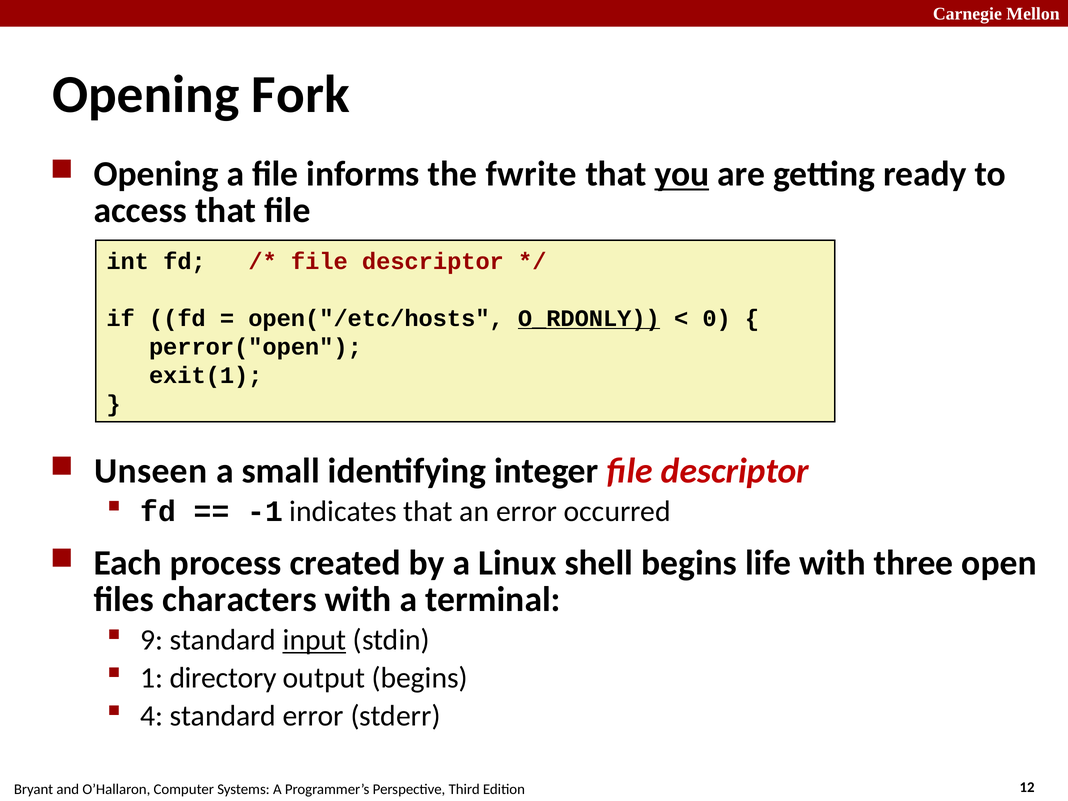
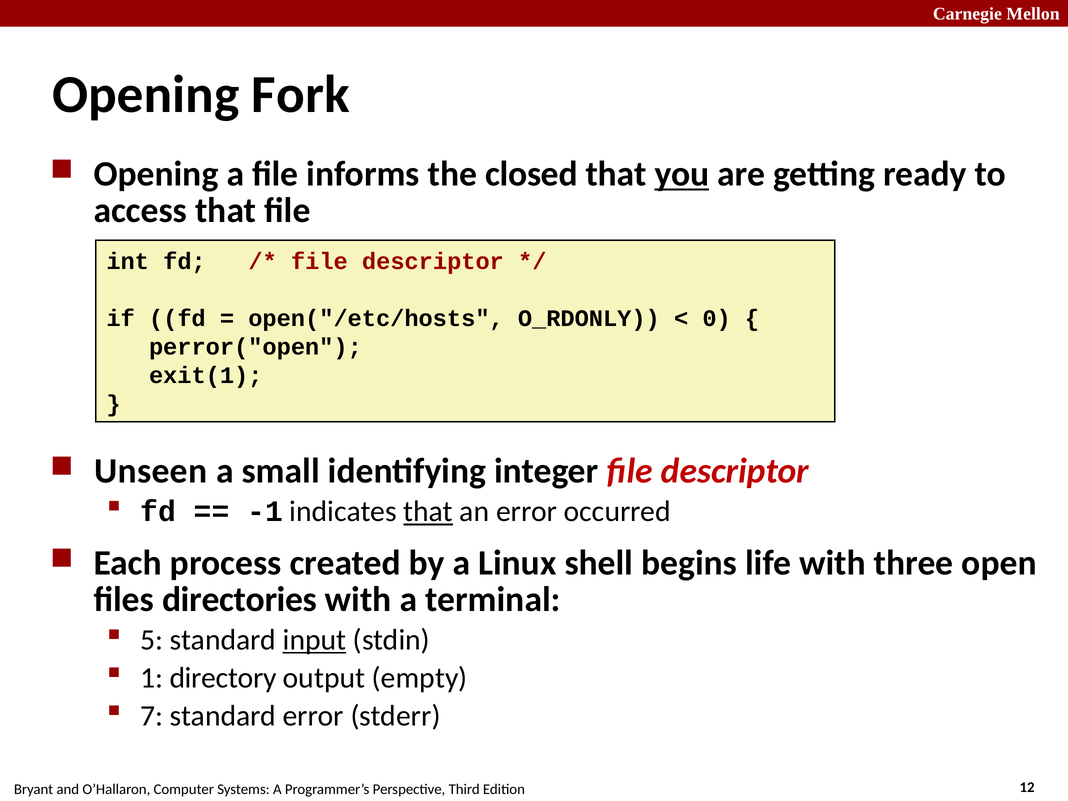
fwrite: fwrite -> closed
O_RDONLY underline: present -> none
that at (428, 512) underline: none -> present
characters: characters -> directories
9: 9 -> 5
output begins: begins -> empty
4: 4 -> 7
